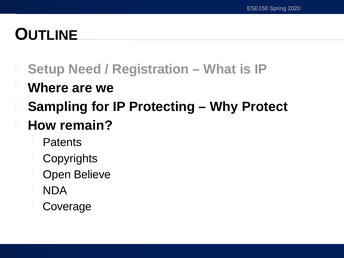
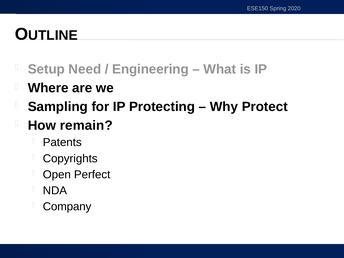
Registration: Registration -> Engineering
Believe: Believe -> Perfect
Coverage: Coverage -> Company
